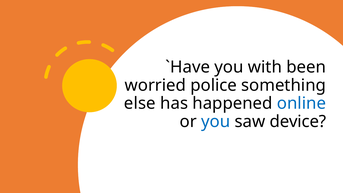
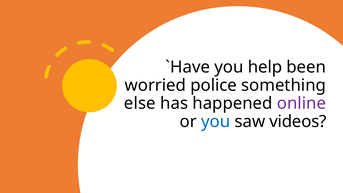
with: with -> help
online colour: blue -> purple
device: device -> videos
